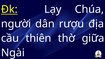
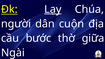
Lạy underline: none -> present
rượu: rượu -> cuộn
thiên: thiên -> bước
